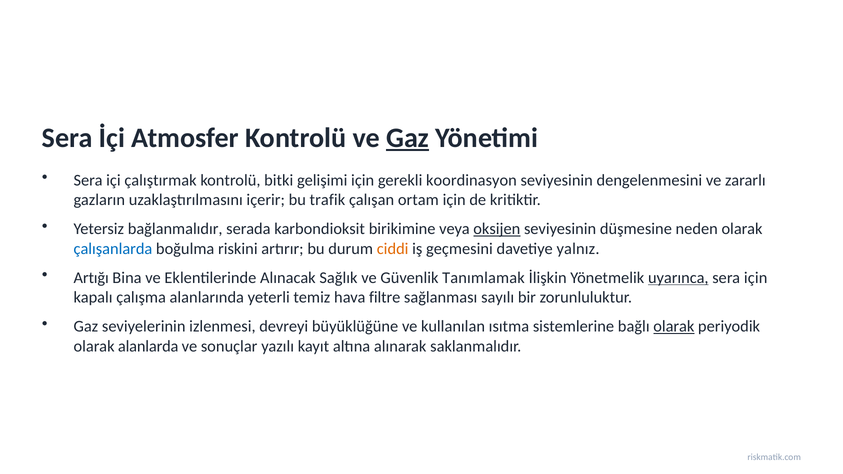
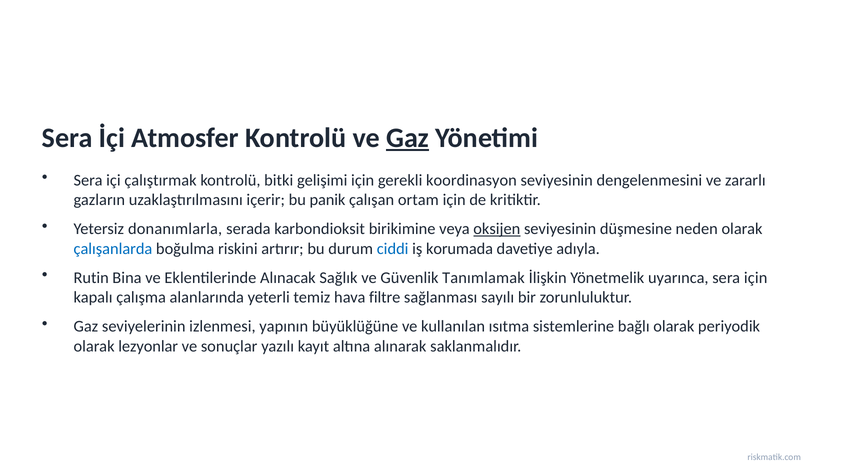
trafik: trafik -> panik
bağlanmalıdır: bağlanmalıdır -> donanımlarla
ciddi colour: orange -> blue
geçmesini: geçmesini -> korumada
yalnız: yalnız -> adıyla
Artığı: Artığı -> Rutin
uyarınca underline: present -> none
devreyi: devreyi -> yapının
olarak at (674, 327) underline: present -> none
alanlarda: alanlarda -> lezyonlar
